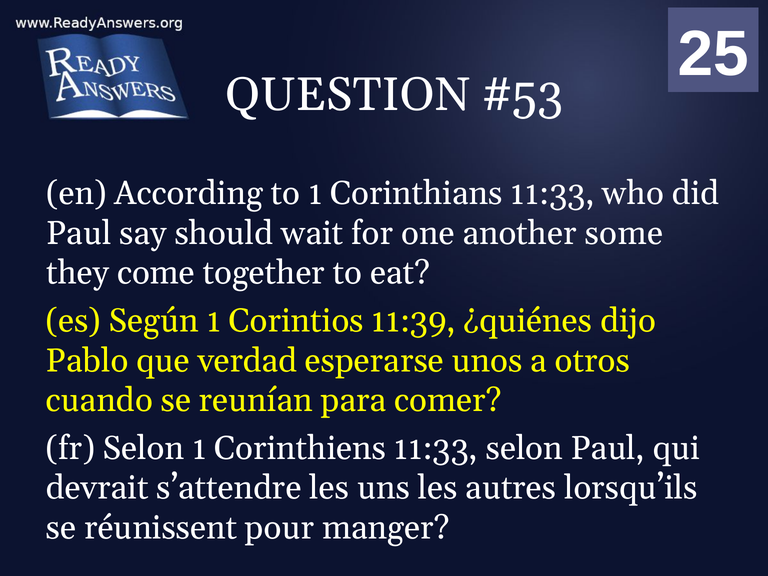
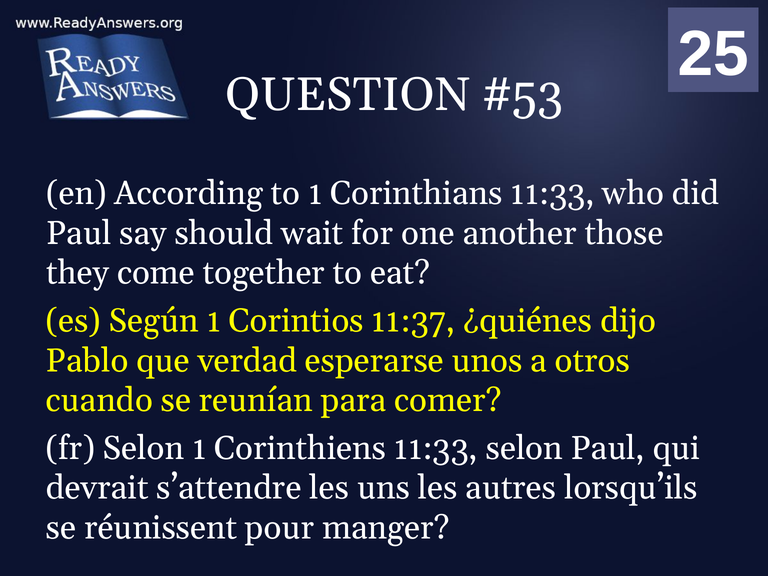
some: some -> those
11:39: 11:39 -> 11:37
